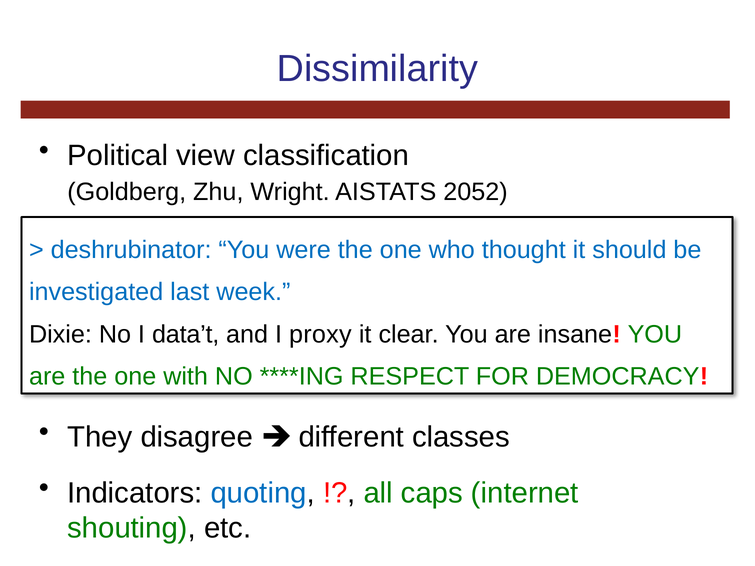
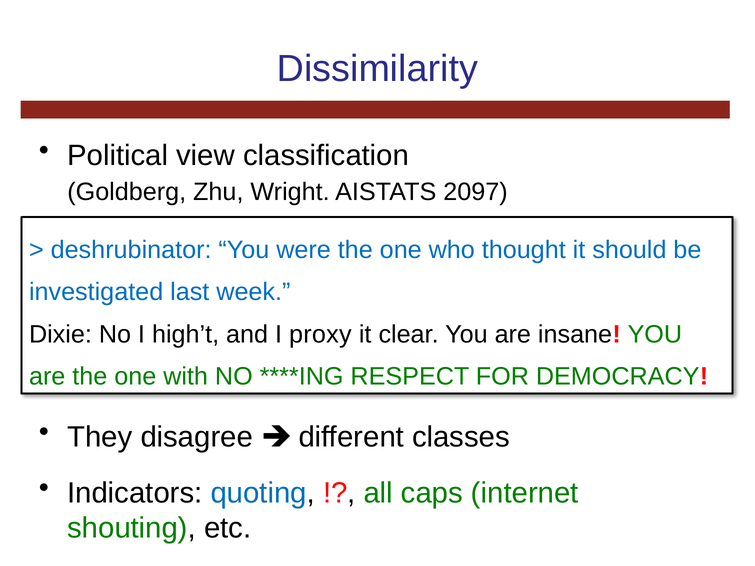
2052: 2052 -> 2097
data’t: data’t -> high’t
